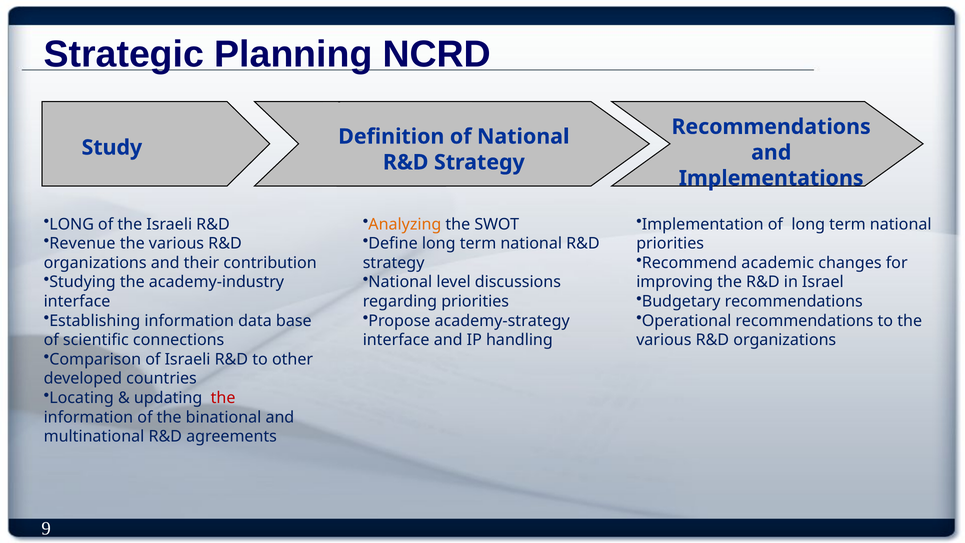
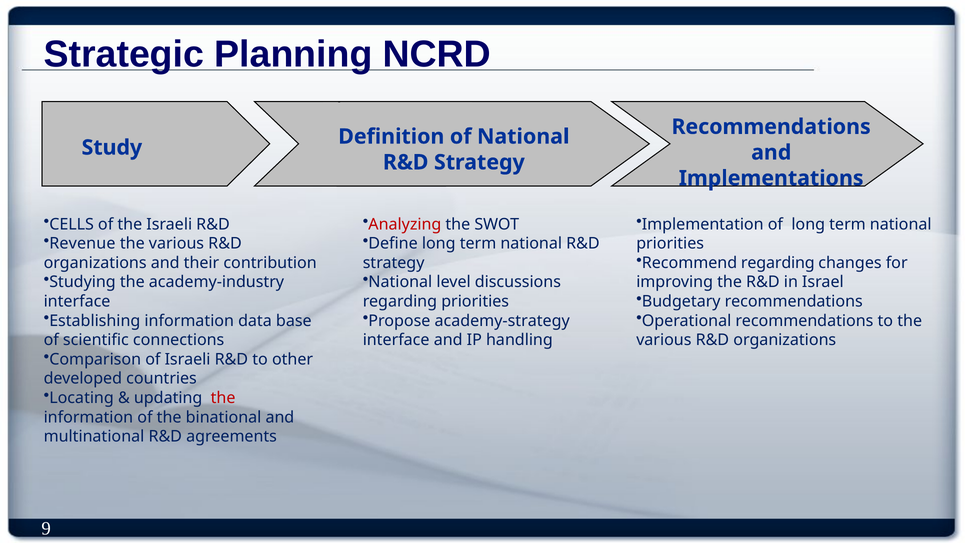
LONG at (72, 224): LONG -> CELLS
Analyzing colour: orange -> red
Recommend academic: academic -> regarding
